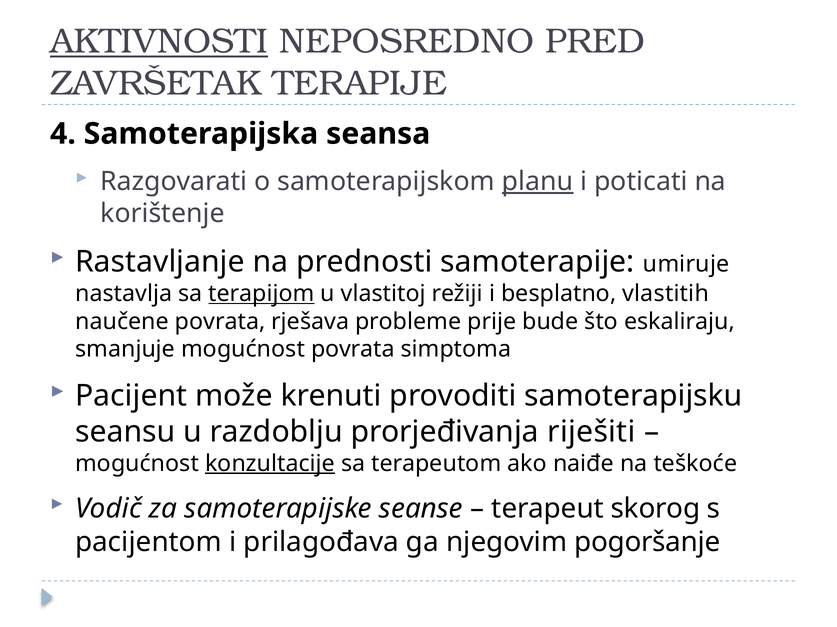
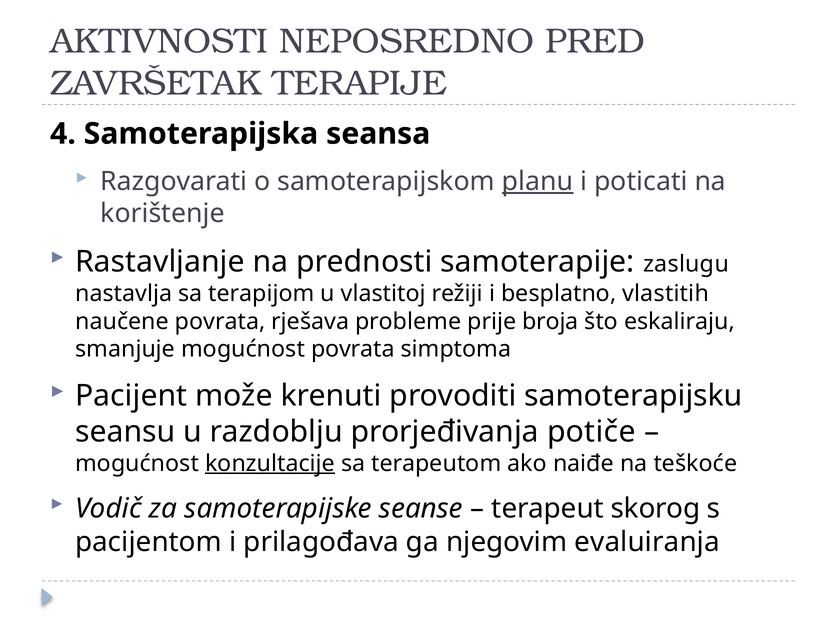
AKTIVNOSTI underline: present -> none
umiruje: umiruje -> zaslugu
terapijom underline: present -> none
bude: bude -> broja
riješiti: riješiti -> potiče
pogoršanje: pogoršanje -> evaluiranja
